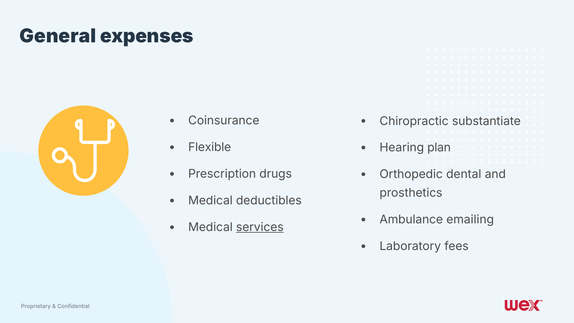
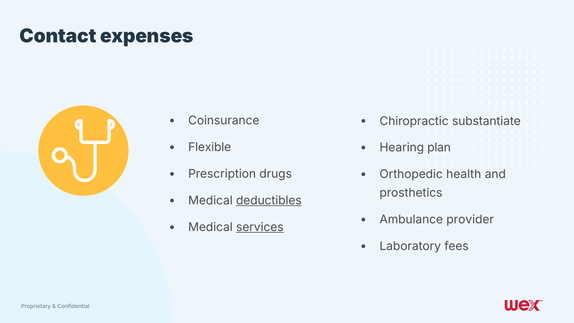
General: General -> Contact
dental: dental -> health
deductibles underline: none -> present
emailing: emailing -> provider
